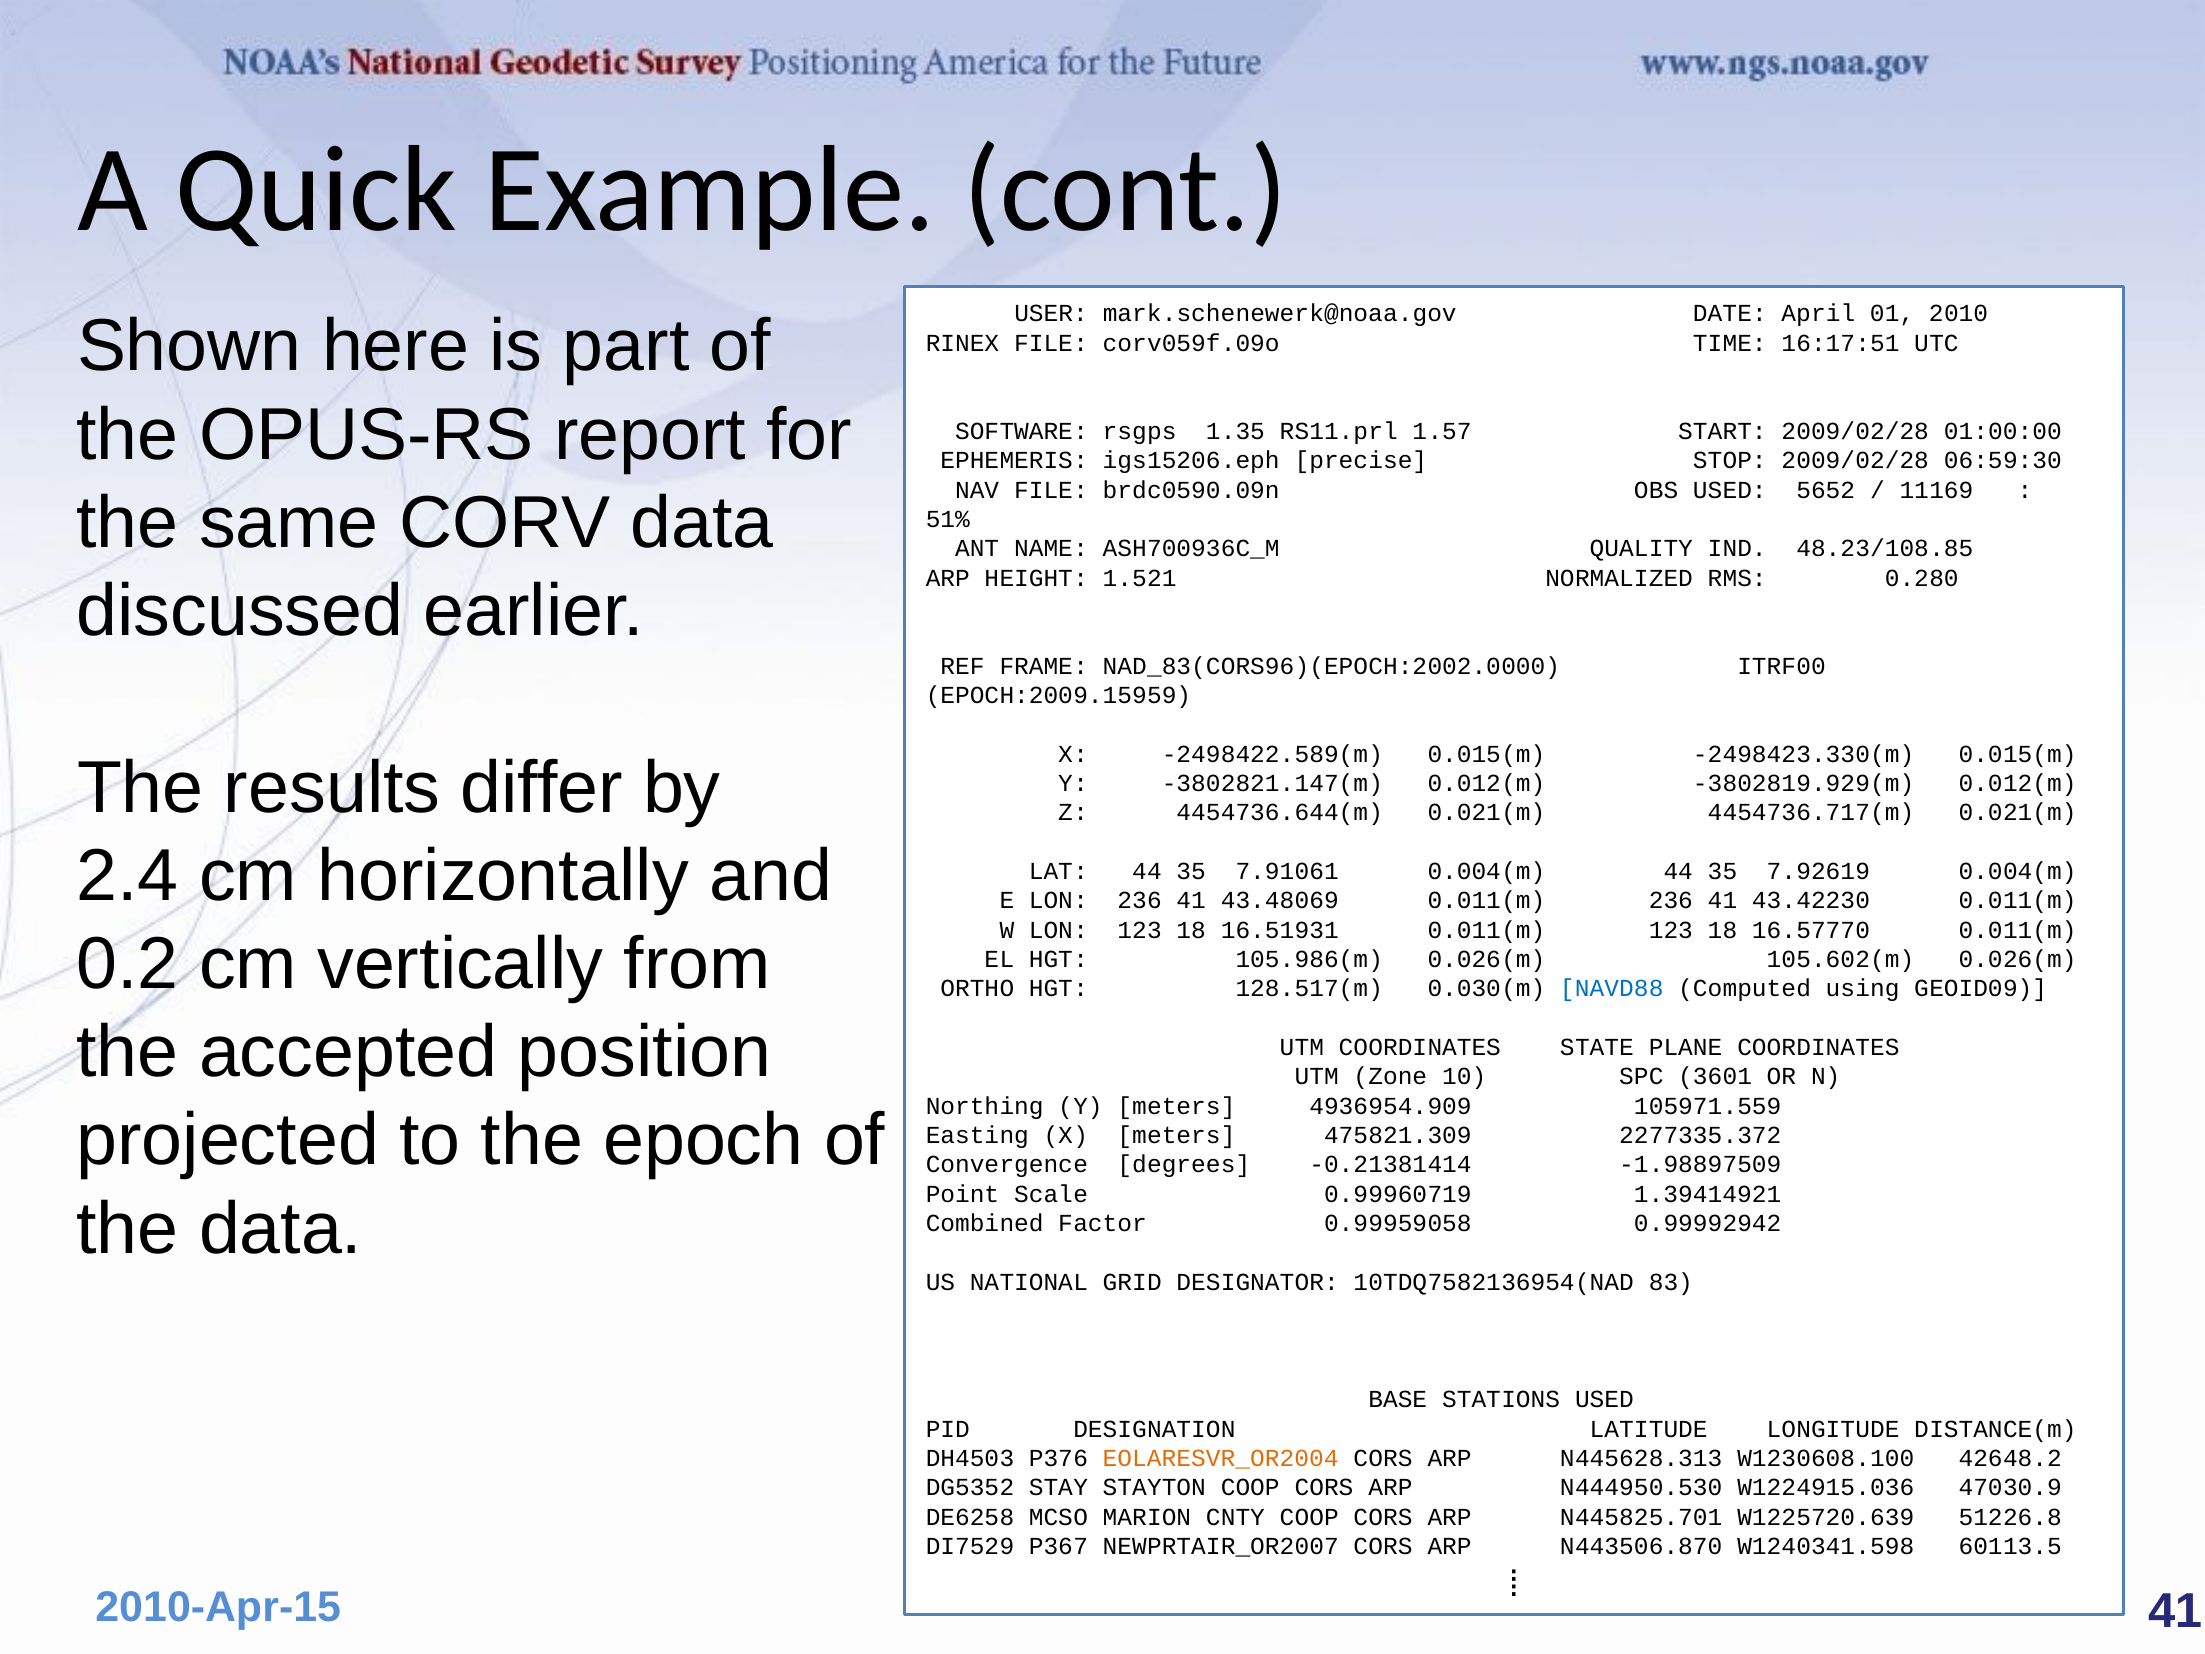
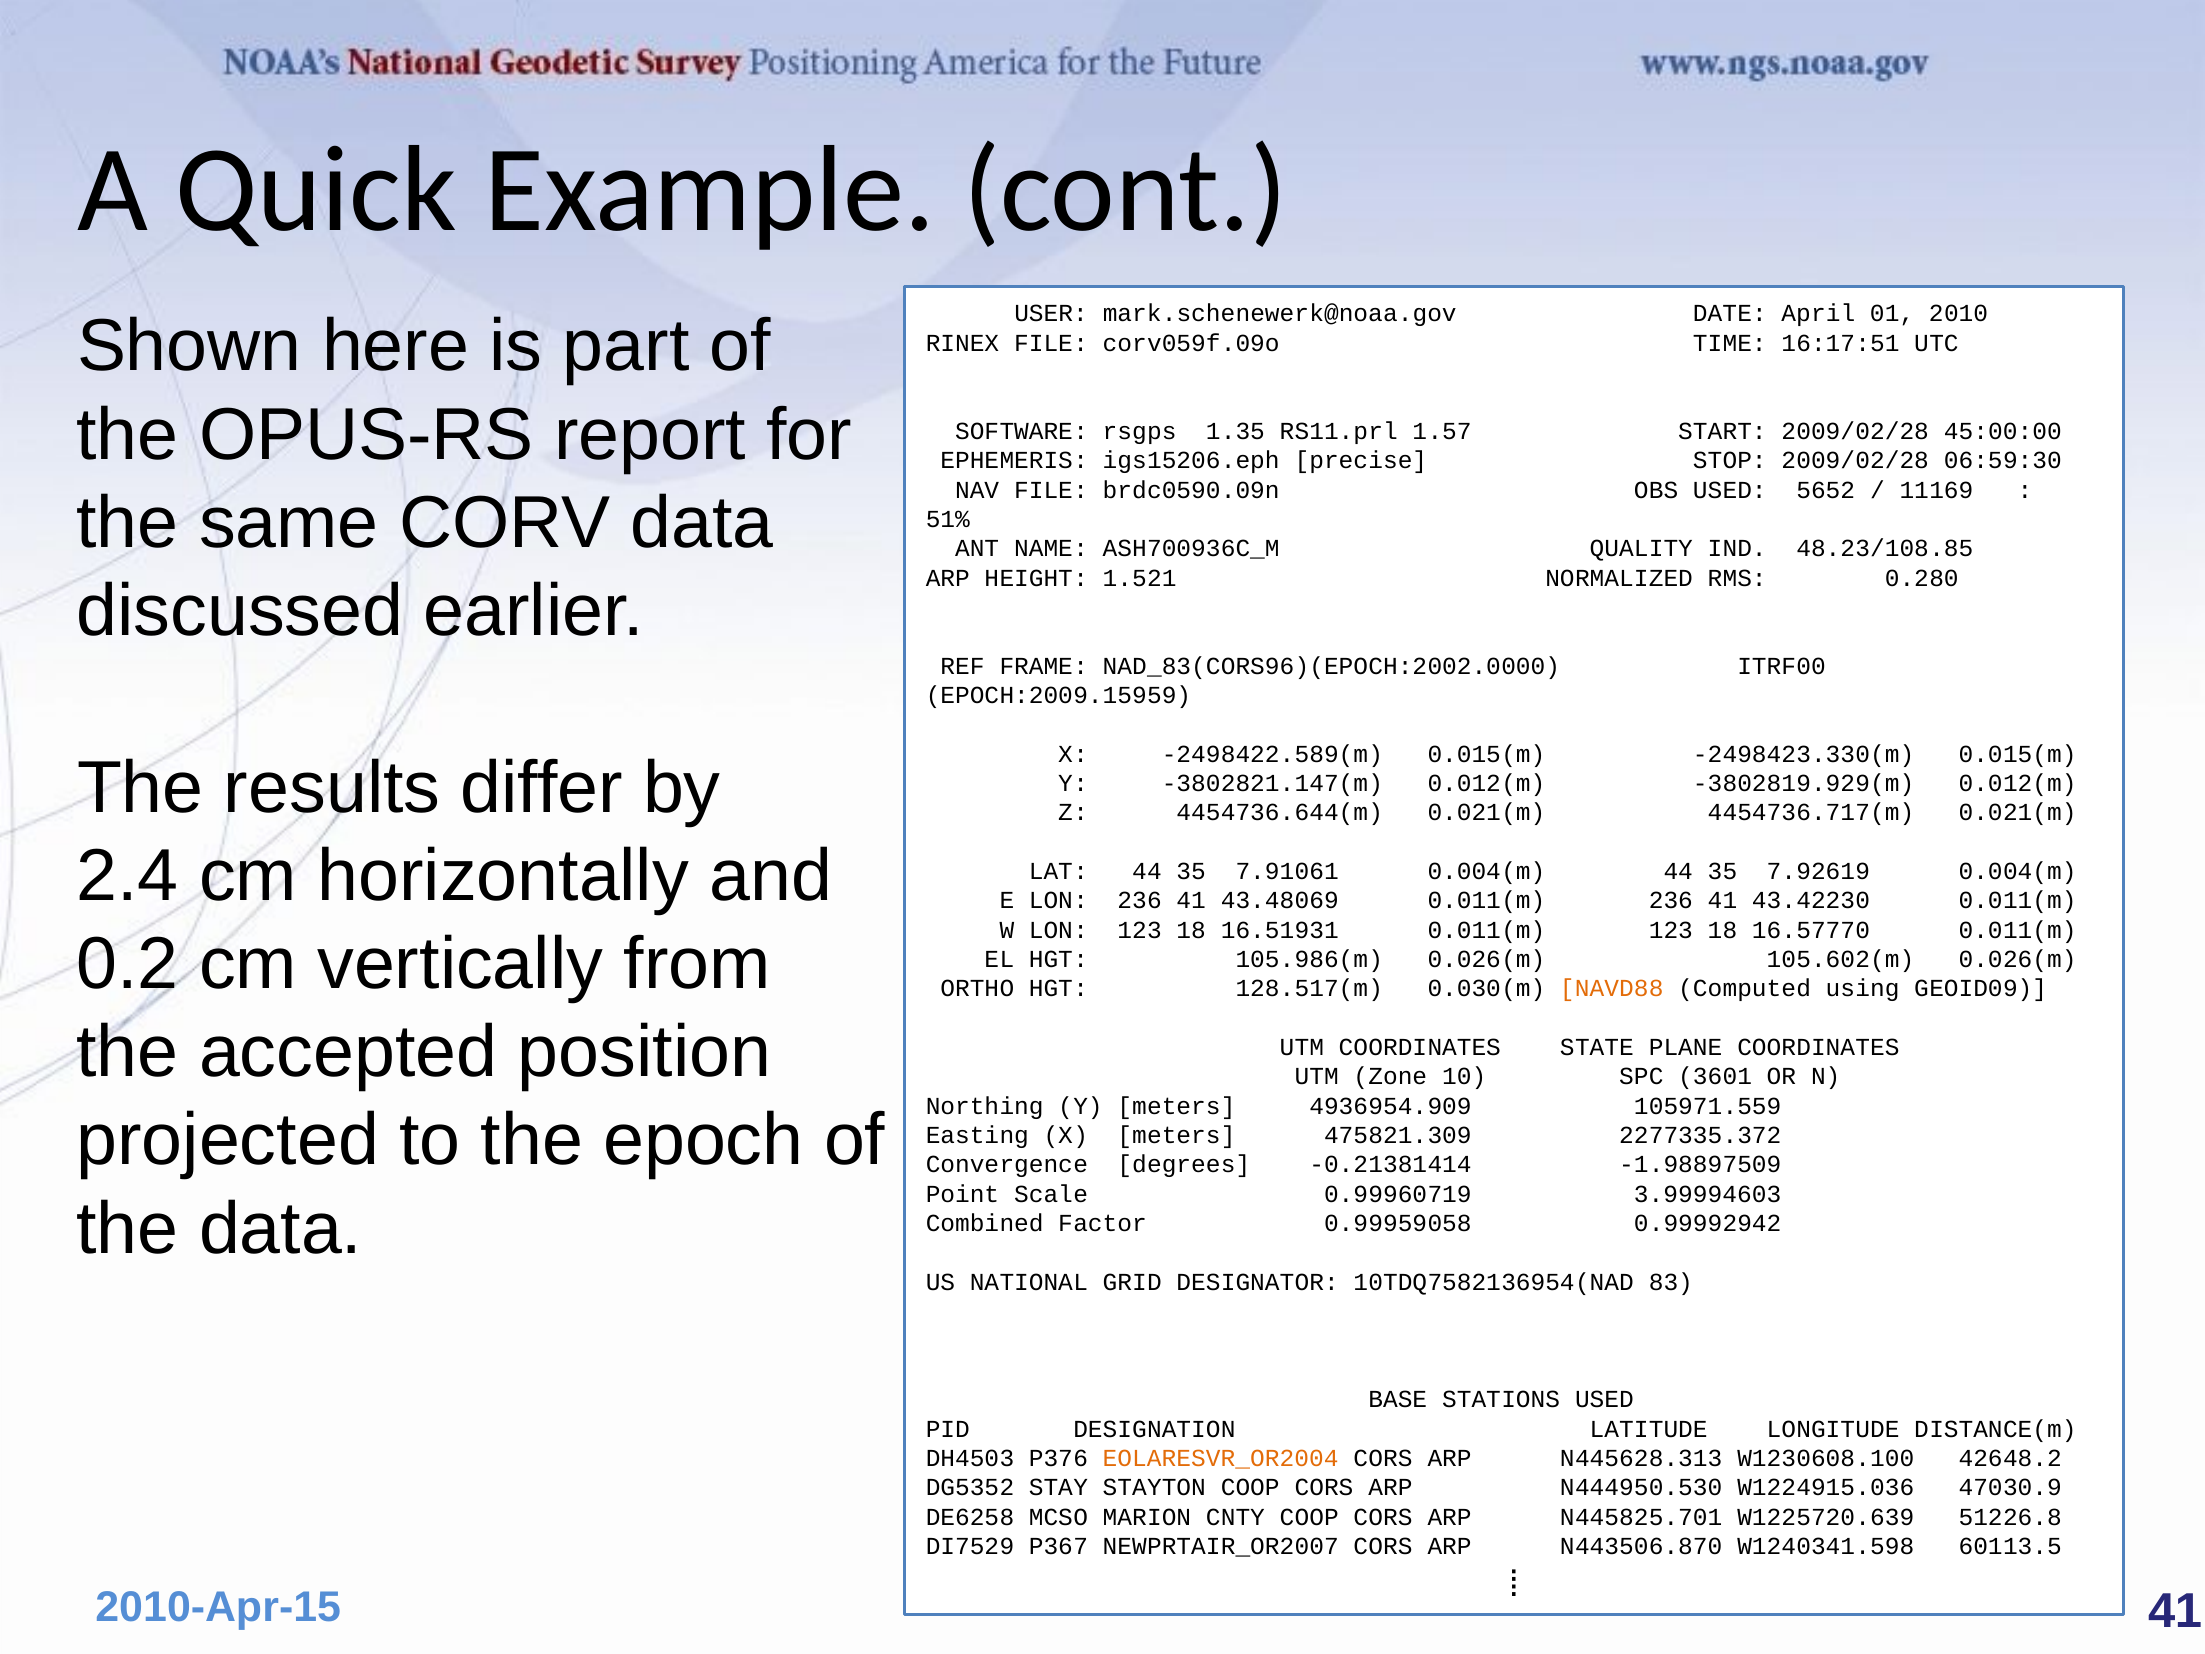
01:00:00: 01:00:00 -> 45:00:00
NAVD88 colour: blue -> orange
1.39414921: 1.39414921 -> 3.99994603
